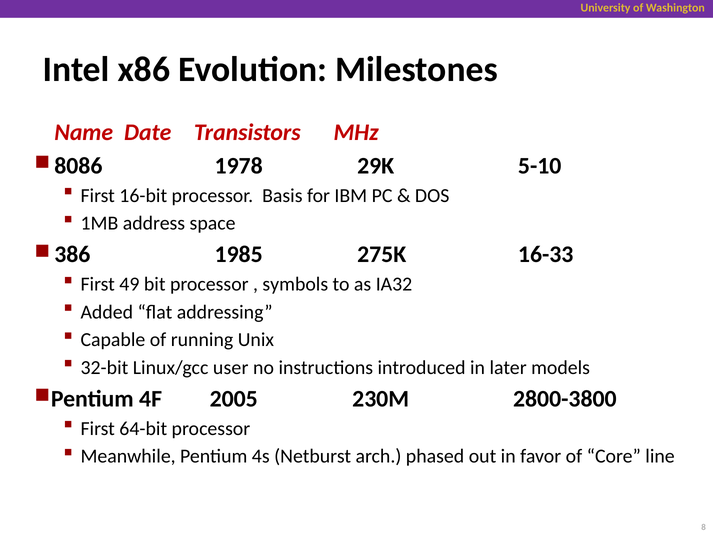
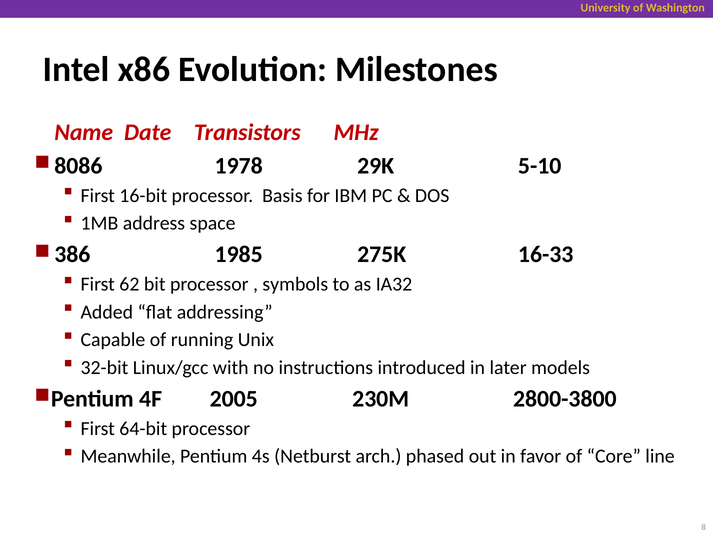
49: 49 -> 62
user: user -> with
